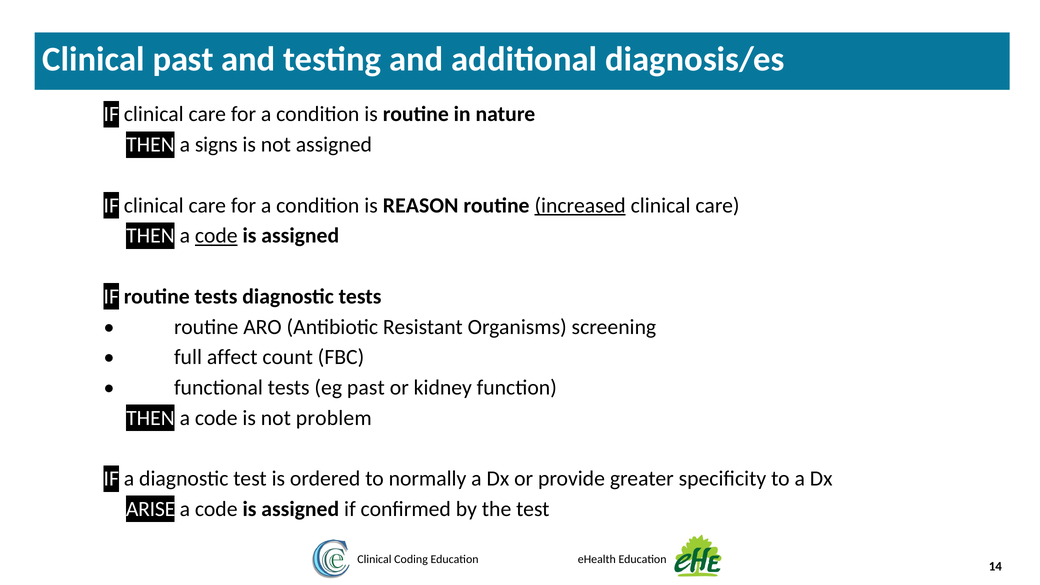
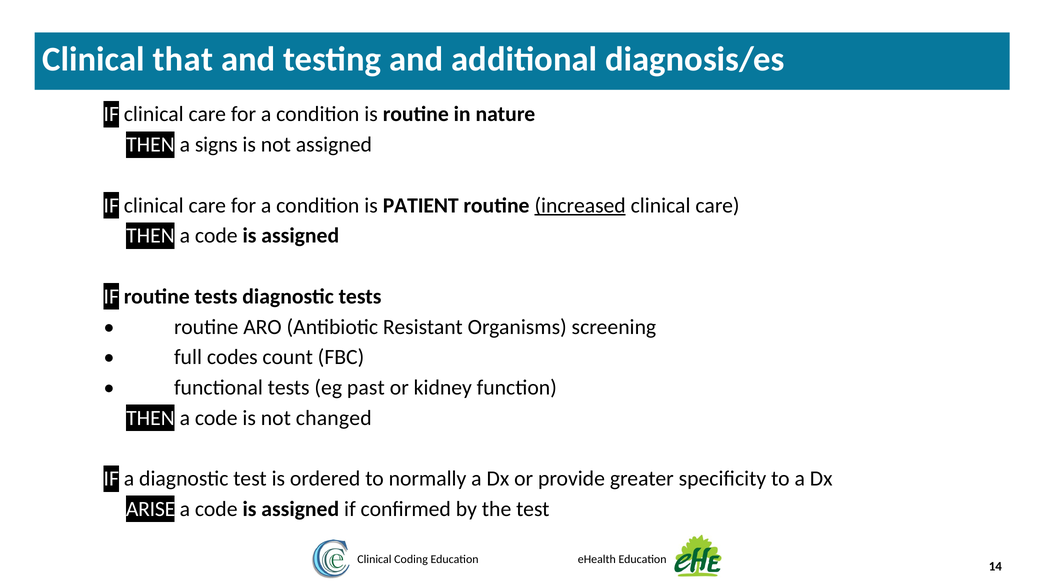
Clinical past: past -> that
REASON: REASON -> PATIENT
code at (216, 236) underline: present -> none
affect: affect -> codes
problem: problem -> changed
